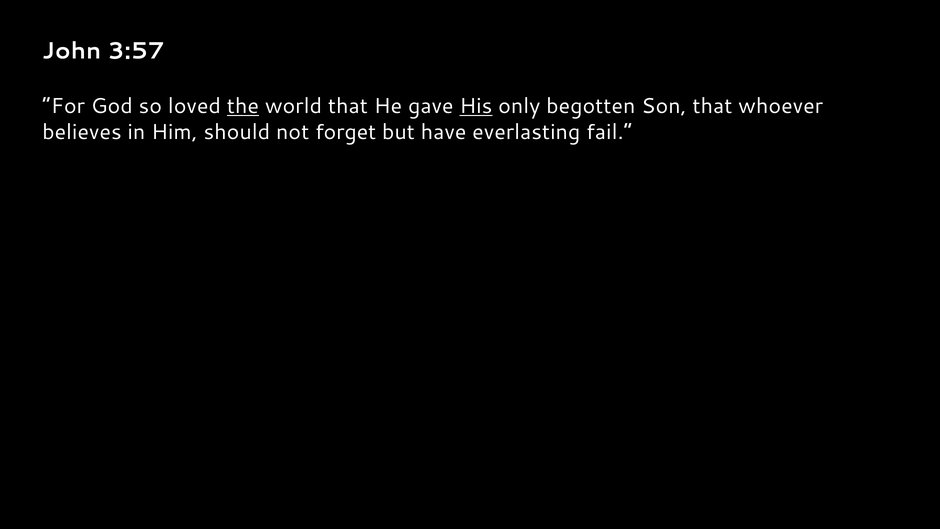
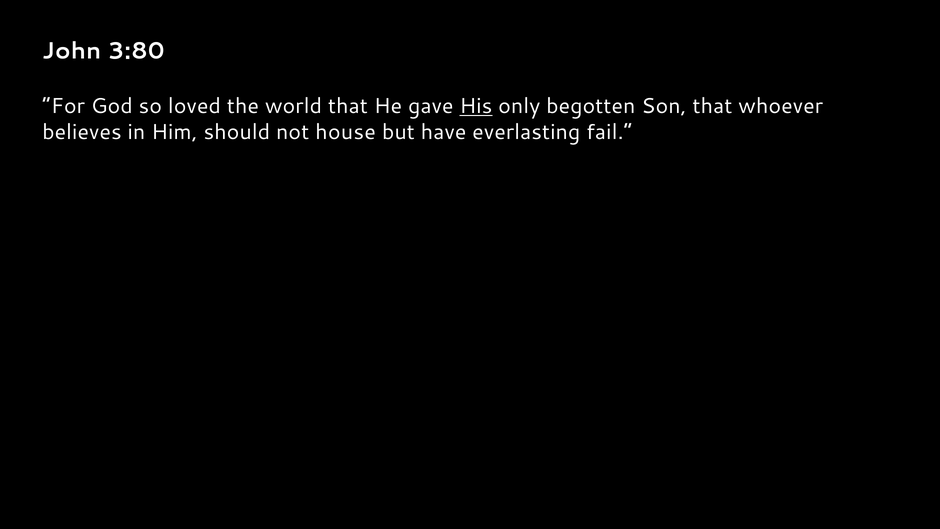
3:57: 3:57 -> 3:80
the underline: present -> none
forget: forget -> house
